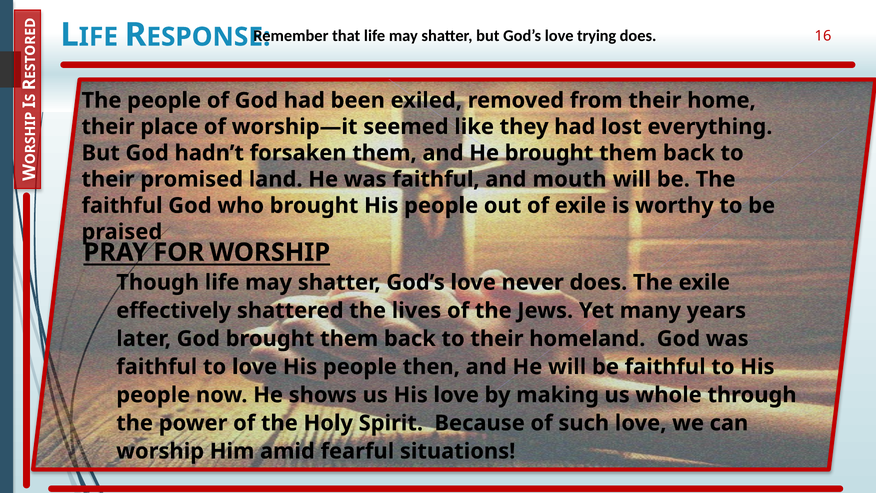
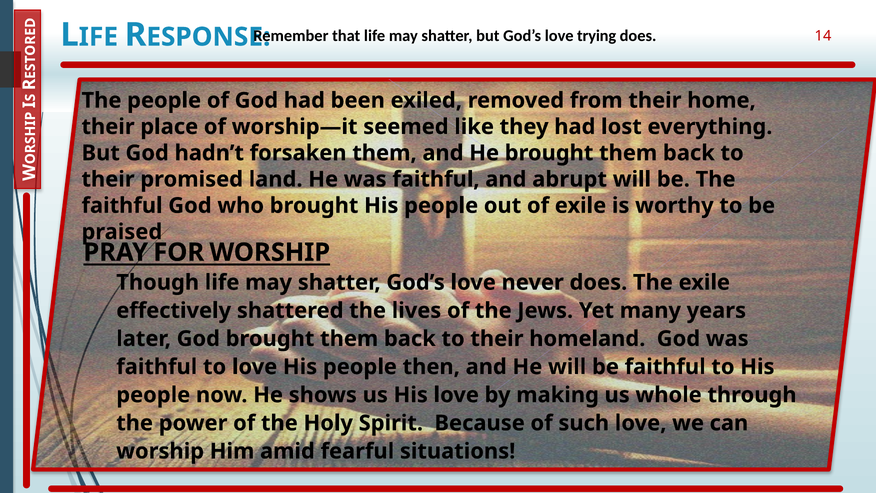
16: 16 -> 14
mouth: mouth -> abrupt
